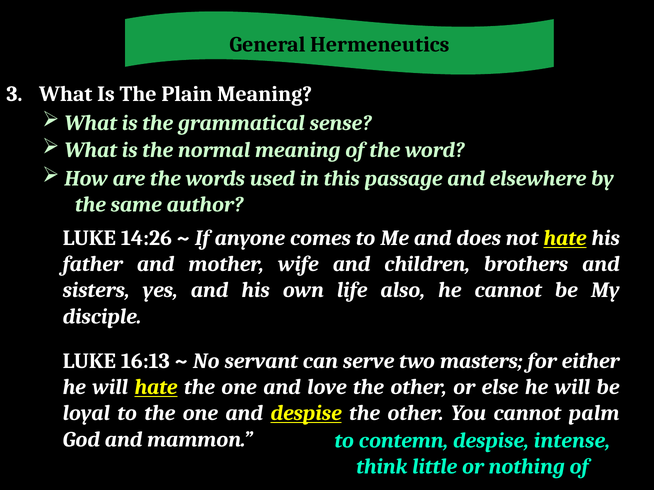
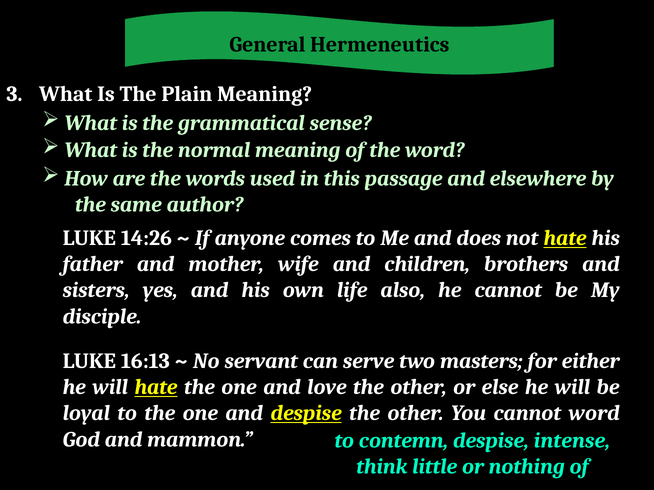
cannot palm: palm -> word
